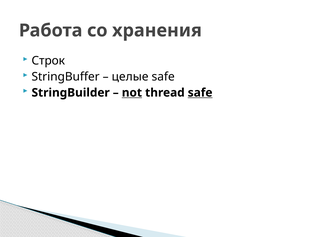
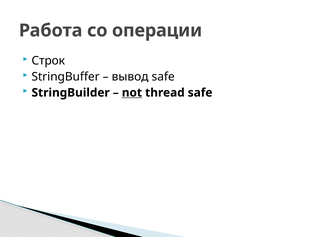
хранения: хранения -> операции
целые: целые -> вывод
safe at (200, 93) underline: present -> none
